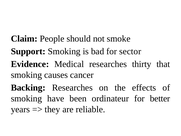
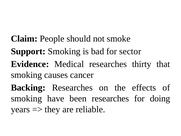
been ordinateur: ordinateur -> researches
better: better -> doing
